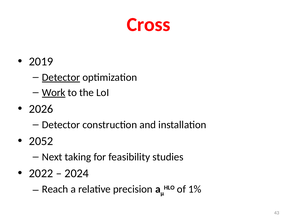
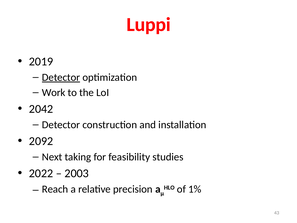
Cross: Cross -> Luppi
Work underline: present -> none
2026: 2026 -> 2042
2052: 2052 -> 2092
2024: 2024 -> 2003
